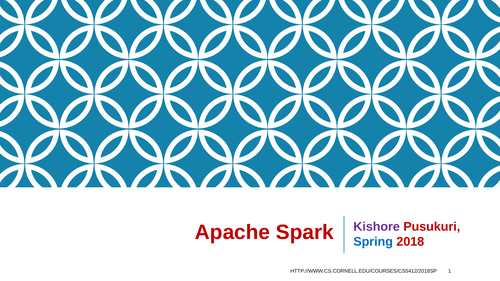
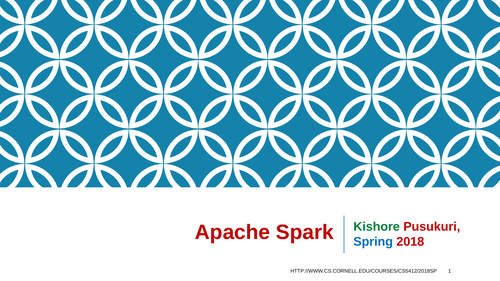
Kishore colour: purple -> green
